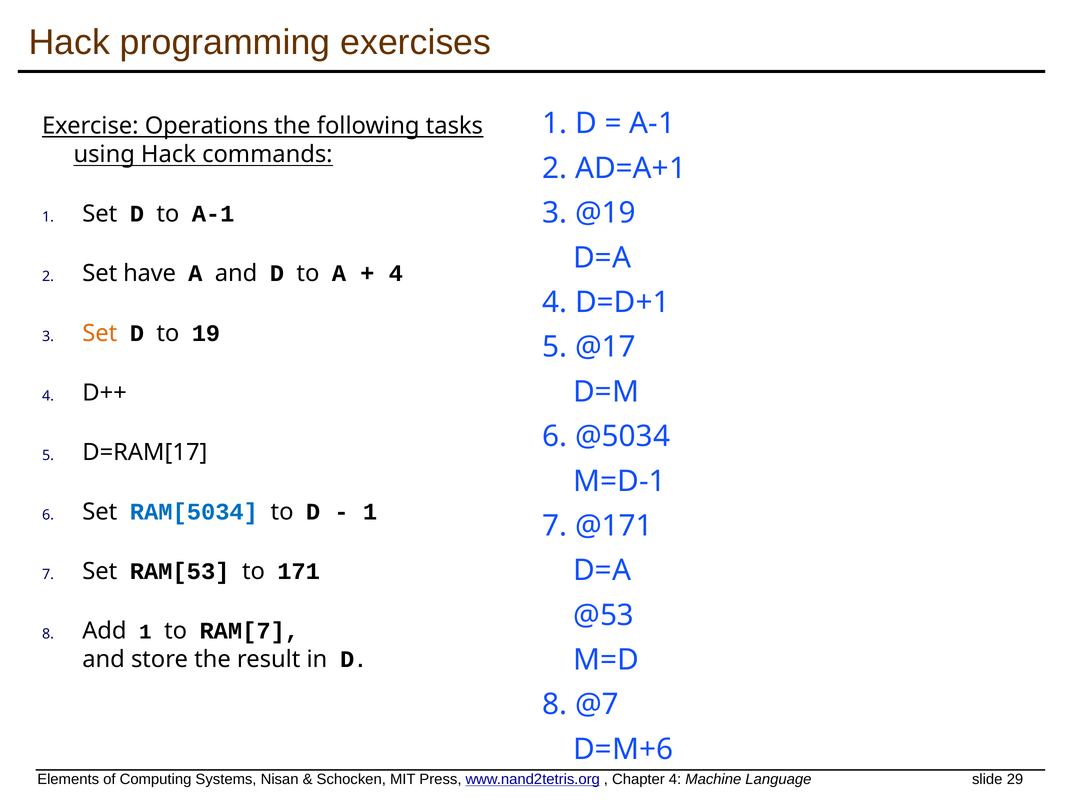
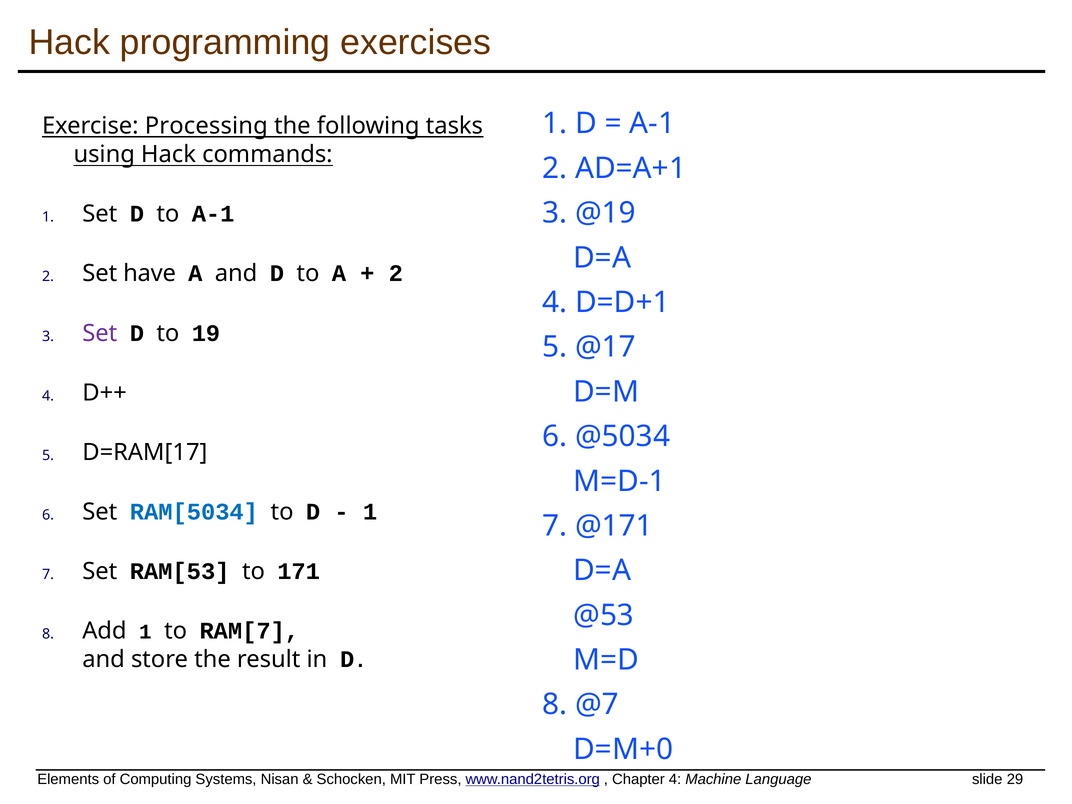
Operations: Operations -> Processing
4 at (396, 274): 4 -> 2
Set at (100, 333) colour: orange -> purple
D=M+6: D=M+6 -> D=M+0
